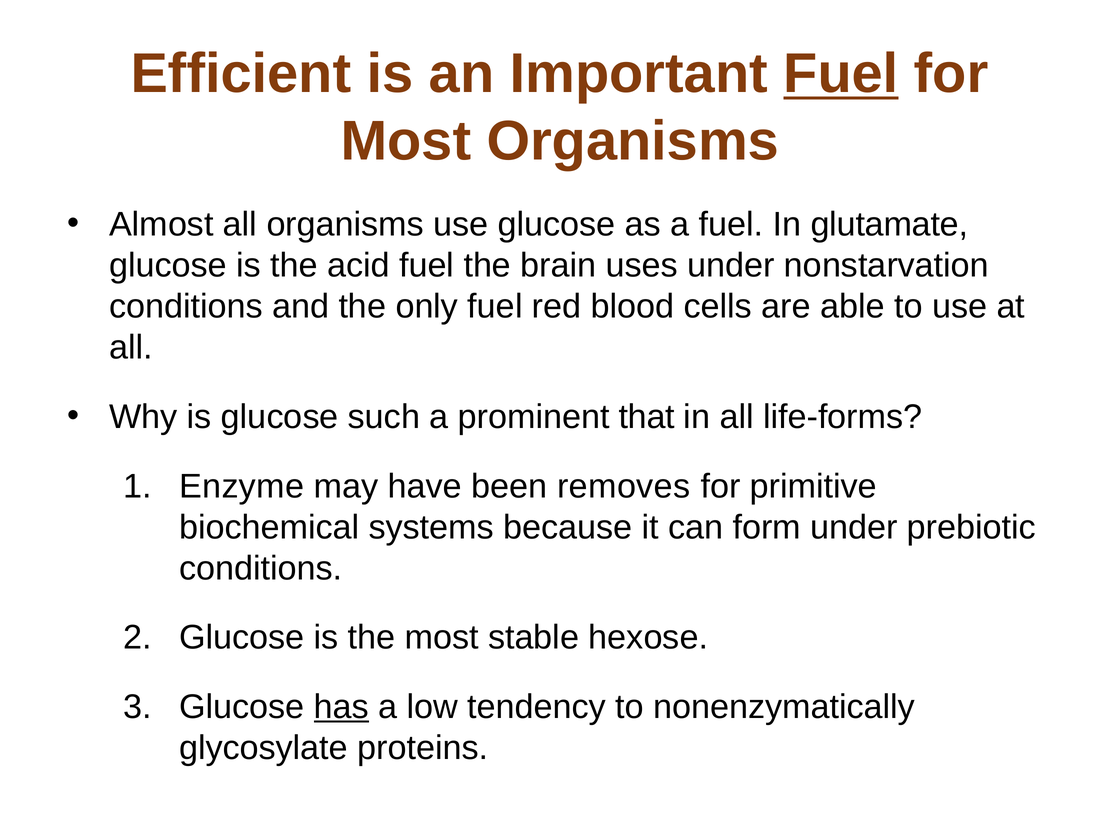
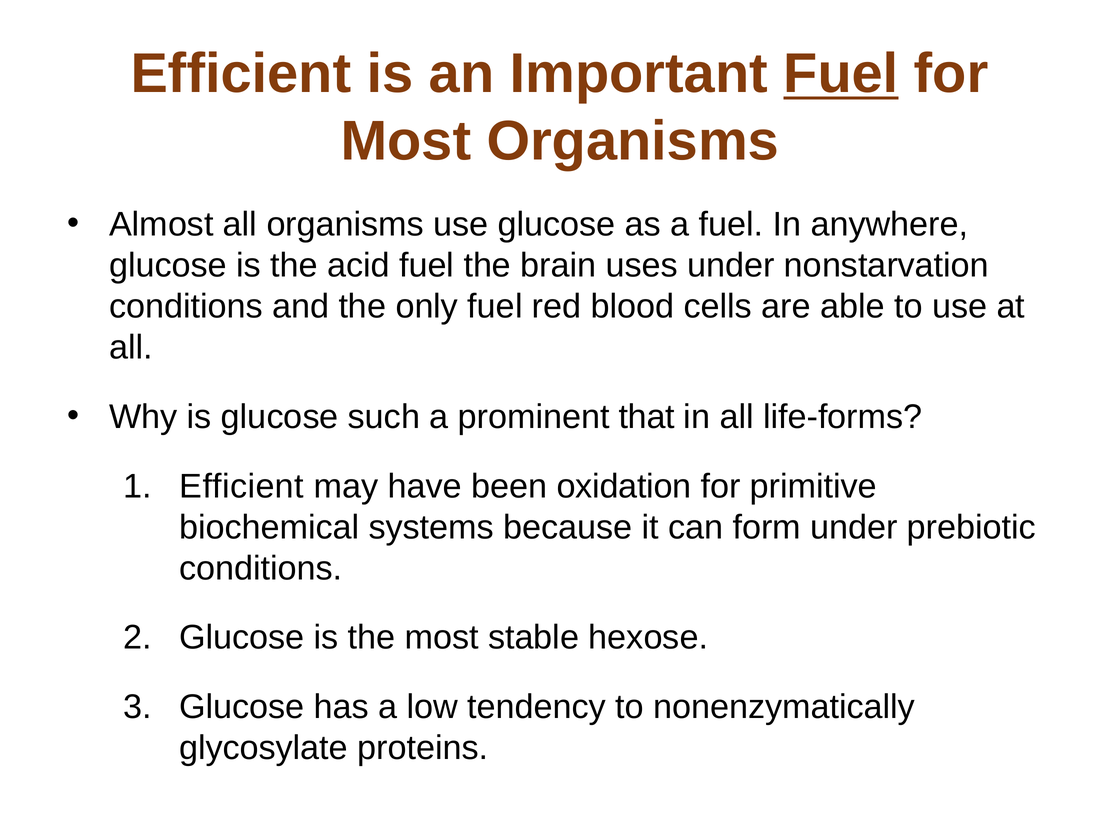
glutamate: glutamate -> anywhere
Enzyme at (242, 486): Enzyme -> Efficient
removes: removes -> oxidation
has underline: present -> none
